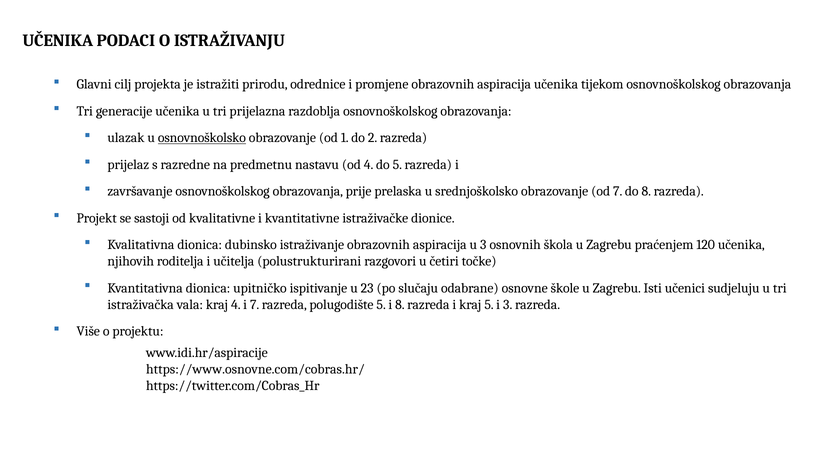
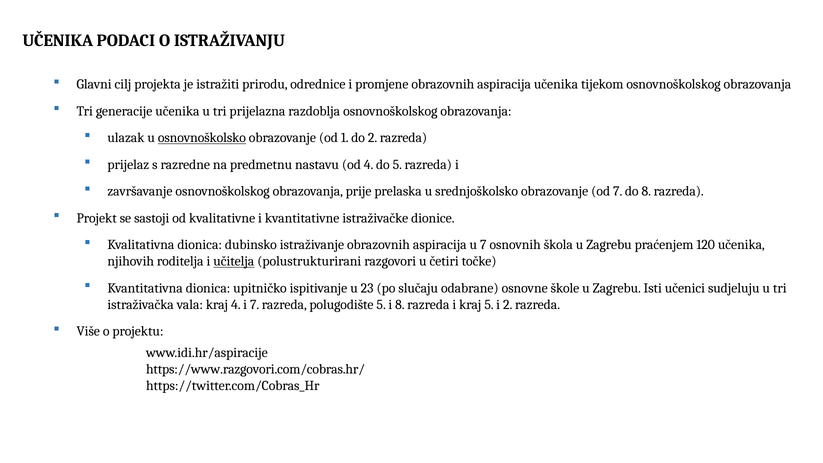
u 3: 3 -> 7
učitelja underline: none -> present
i 3: 3 -> 2
https://www.osnovne.com/cobras.hr/: https://www.osnovne.com/cobras.hr/ -> https://www.razgovori.com/cobras.hr/
